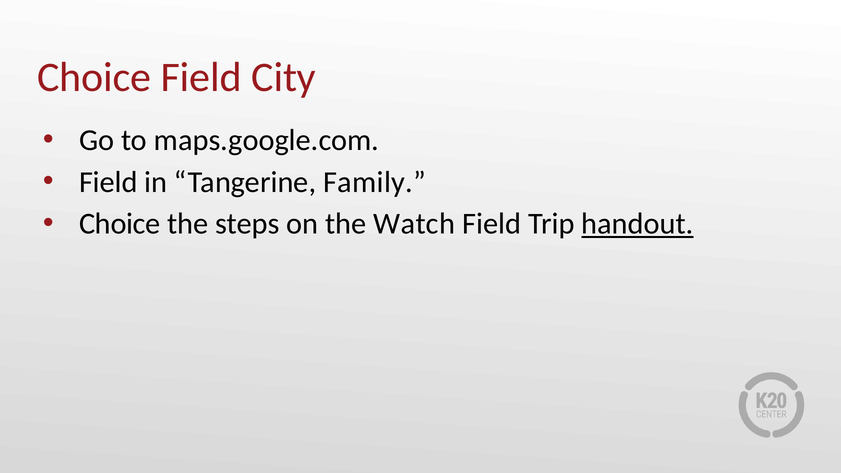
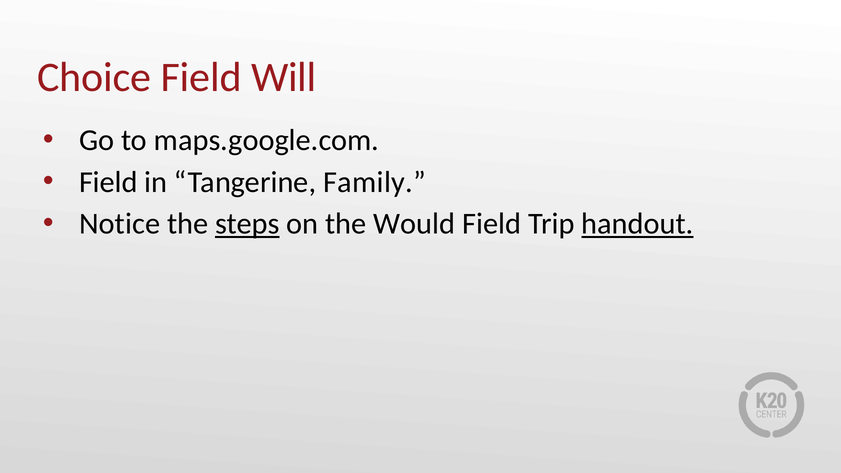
City: City -> Will
Choice at (120, 224): Choice -> Notice
steps underline: none -> present
Watch: Watch -> Would
